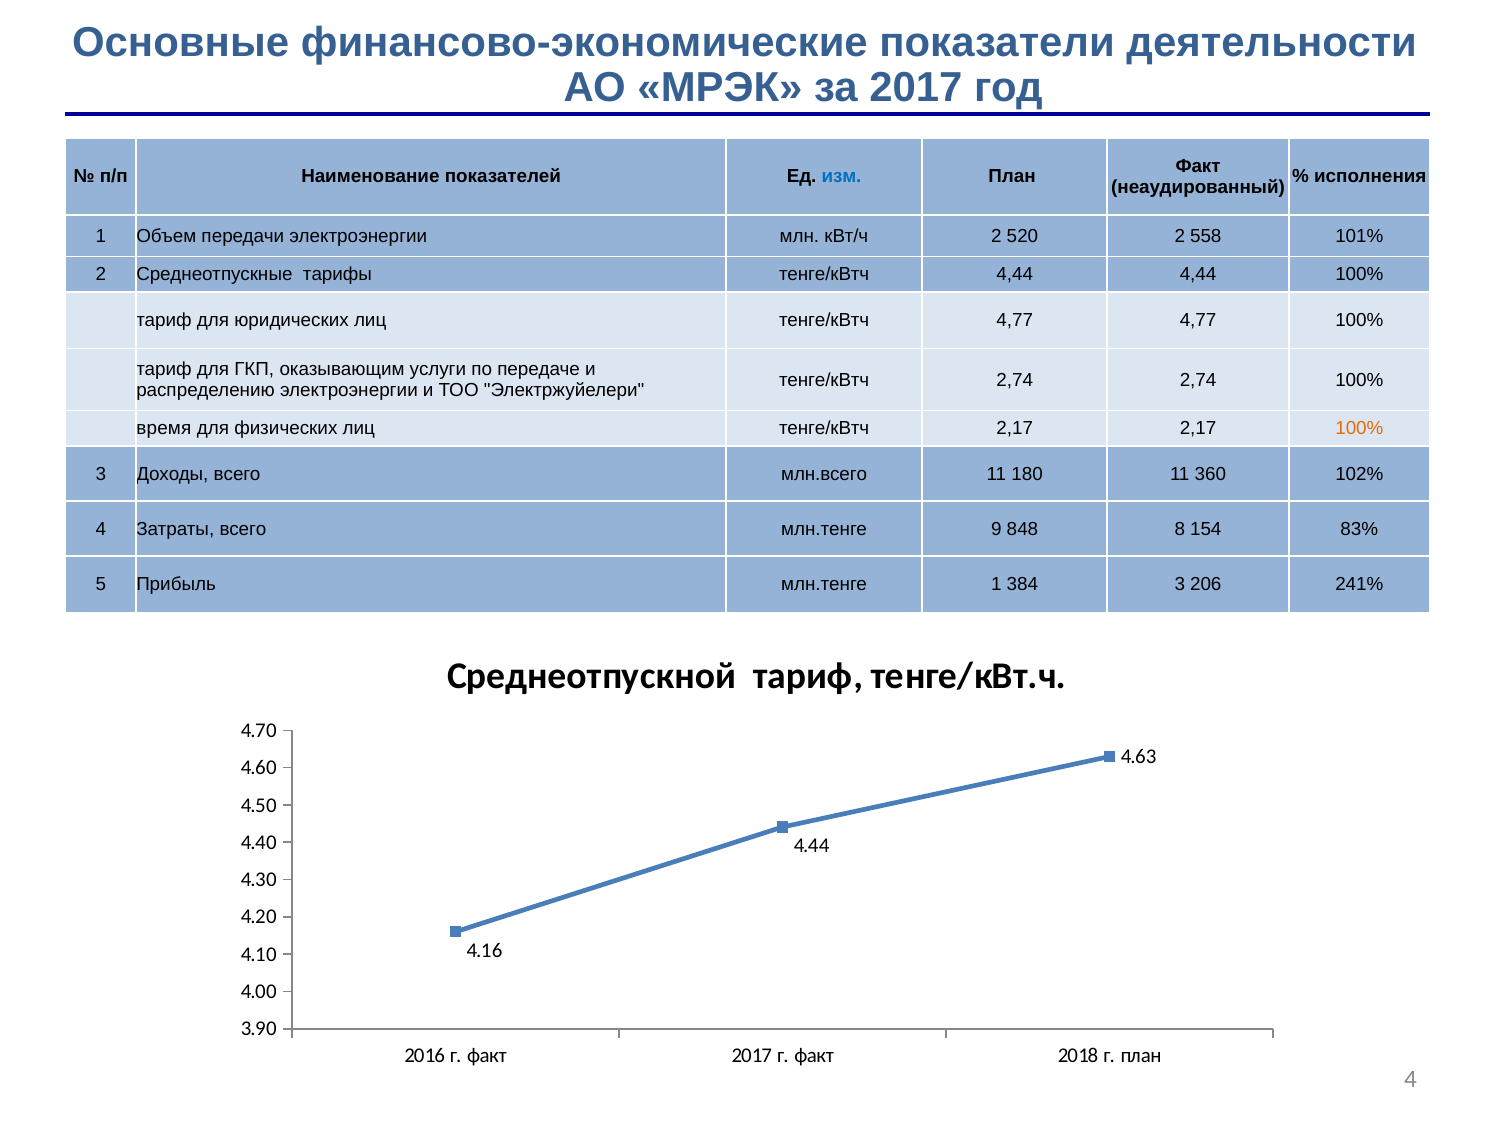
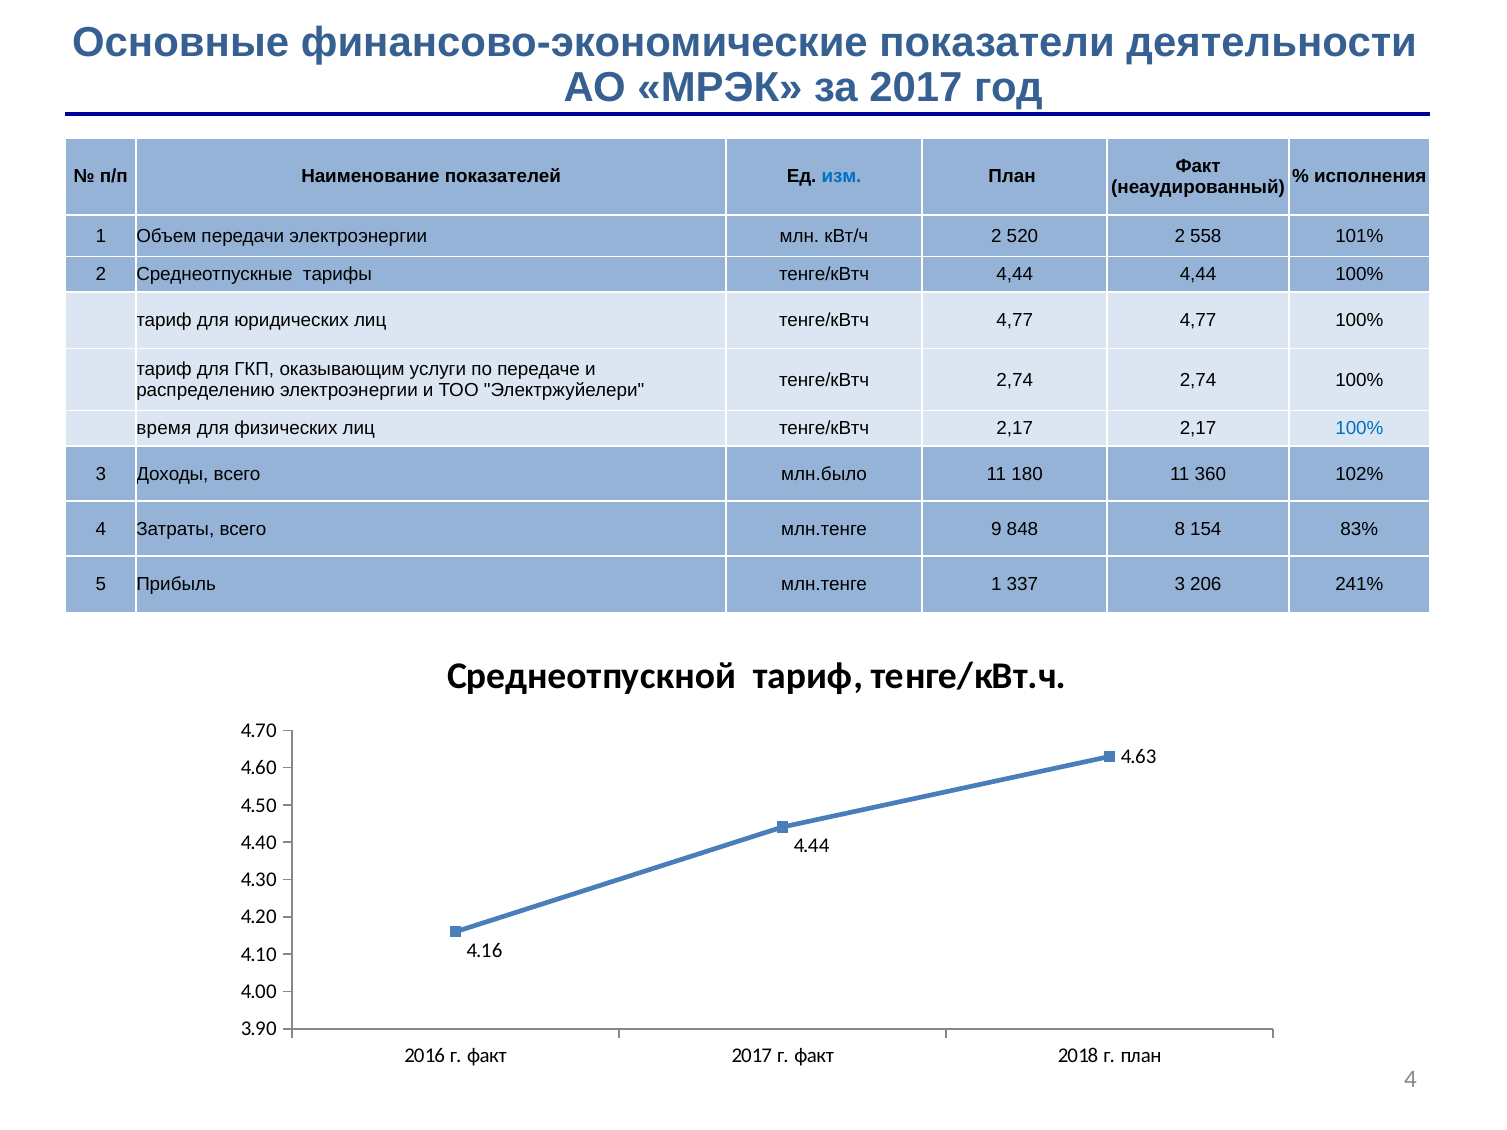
100% at (1359, 429) colour: orange -> blue
млн.всего: млн.всего -> млн.было
384: 384 -> 337
